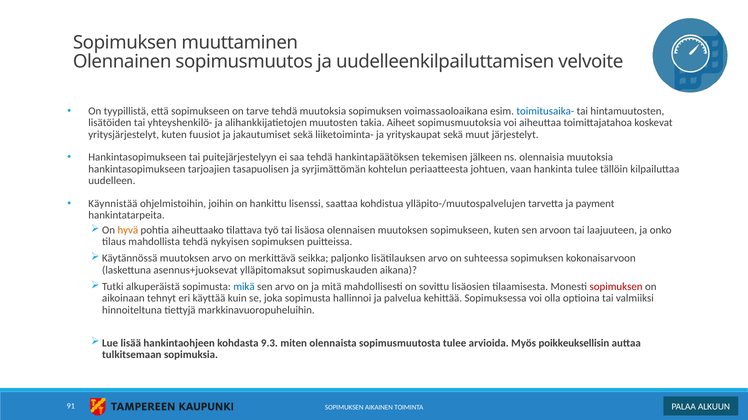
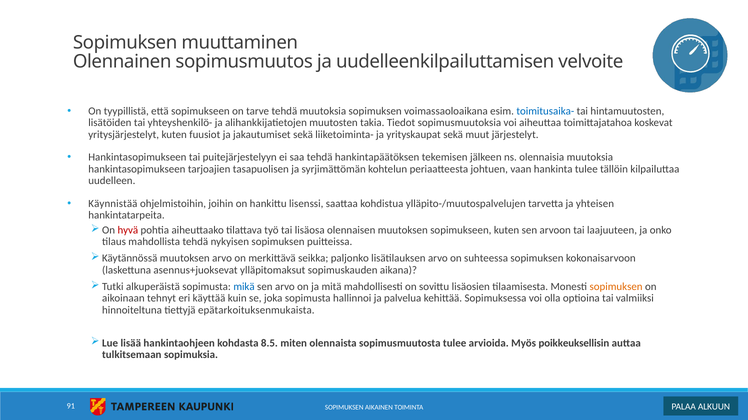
Aiheet: Aiheet -> Tiedot
payment: payment -> yhteisen
hyvä colour: orange -> red
sopimuksen at (616, 287) colour: red -> orange
markkinavuoropuheluihin: markkinavuoropuheluihin -> epätarkoituksenmukaista
9.3: 9.3 -> 8.5
